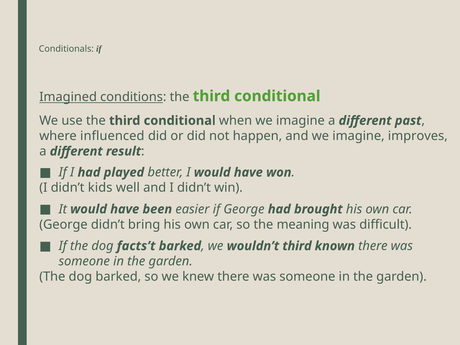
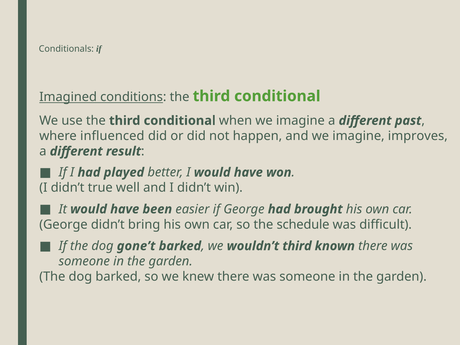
kids: kids -> true
meaning: meaning -> schedule
facts’t: facts’t -> gone’t
